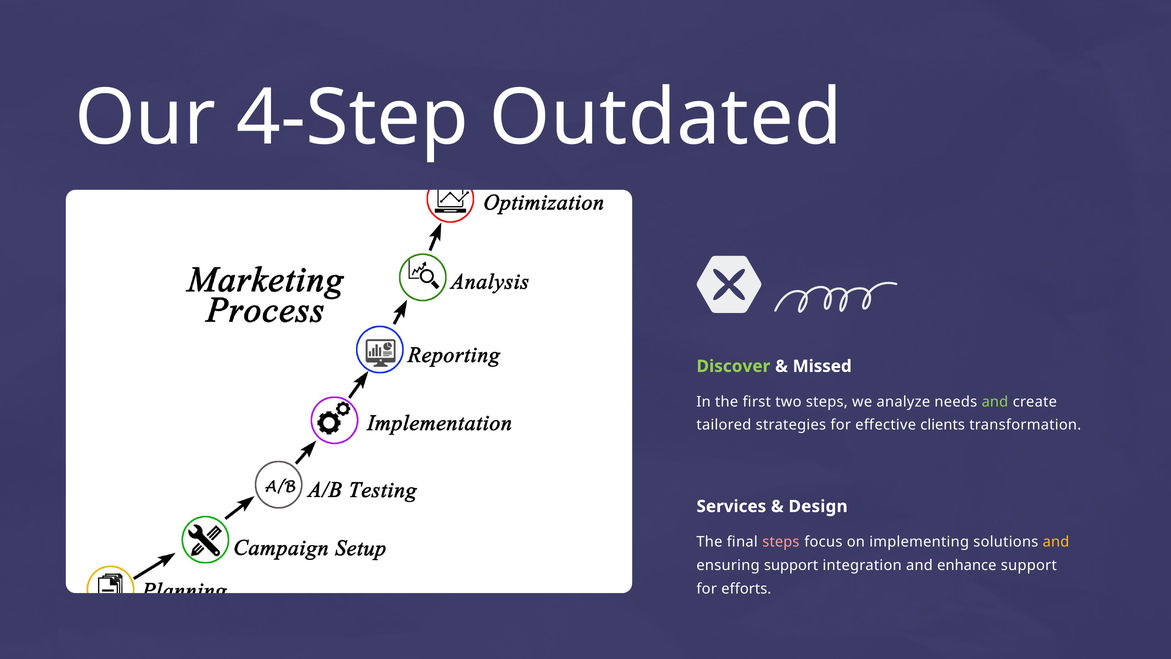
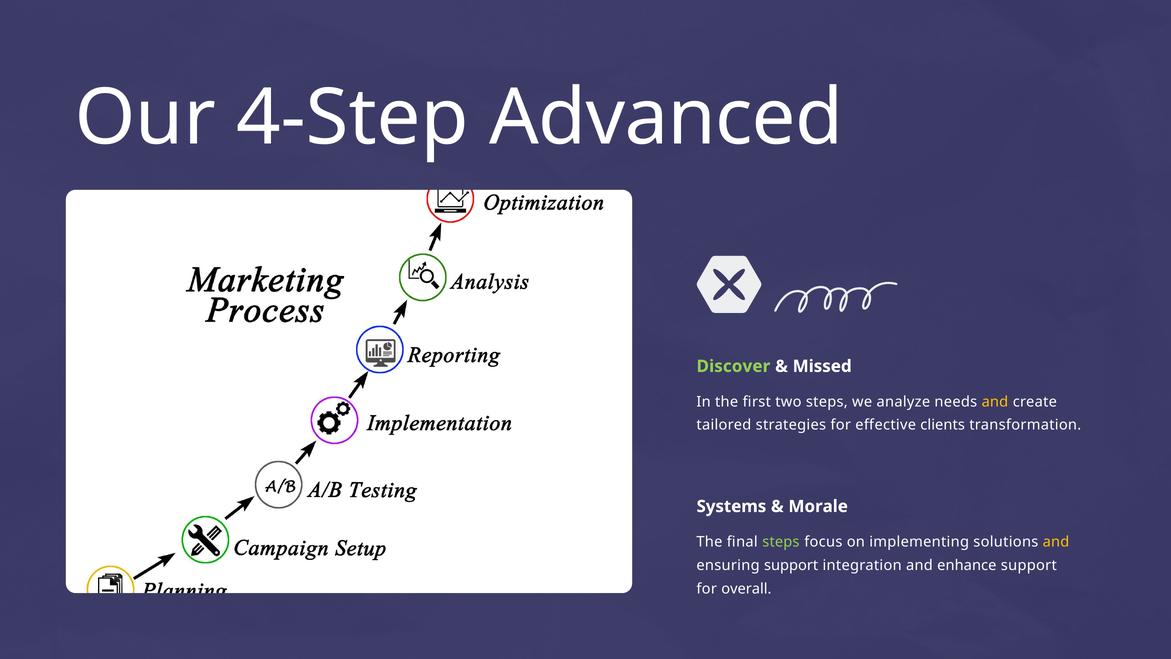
Outdated: Outdated -> Advanced
and at (995, 401) colour: light green -> yellow
Services: Services -> Systems
Design: Design -> Morale
steps at (781, 542) colour: pink -> light green
efforts: efforts -> overall
